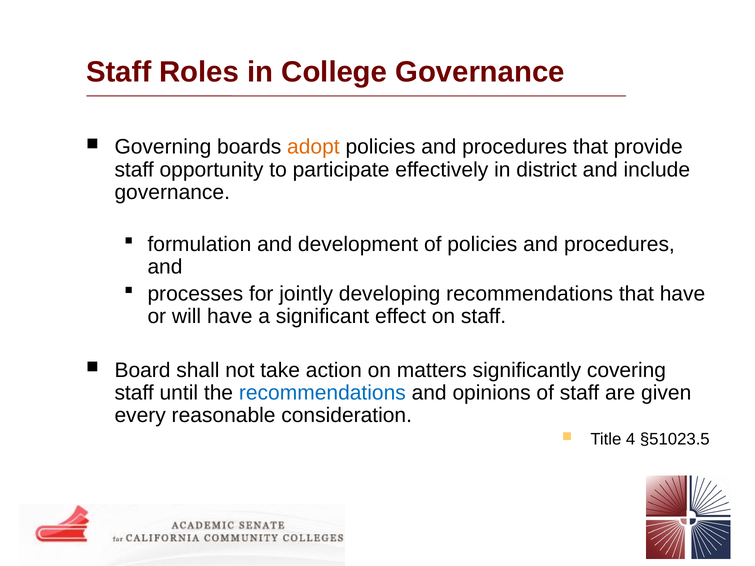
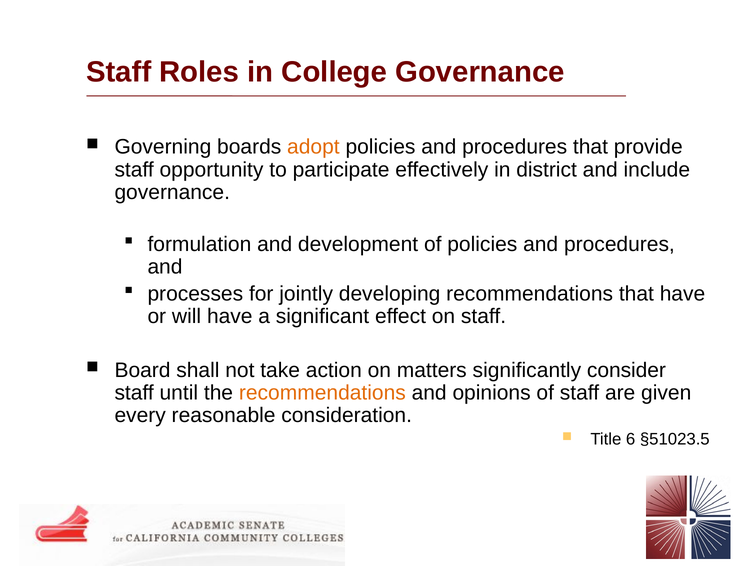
covering: covering -> consider
recommendations at (322, 393) colour: blue -> orange
4: 4 -> 6
